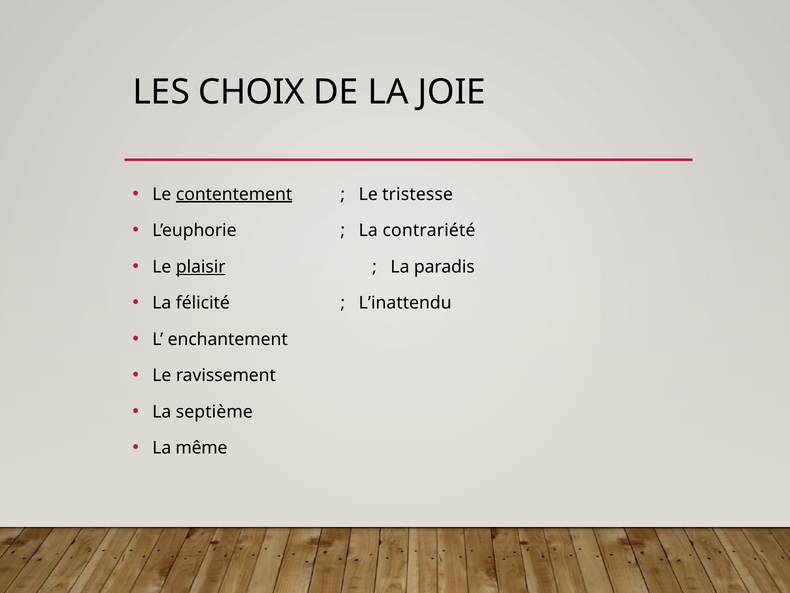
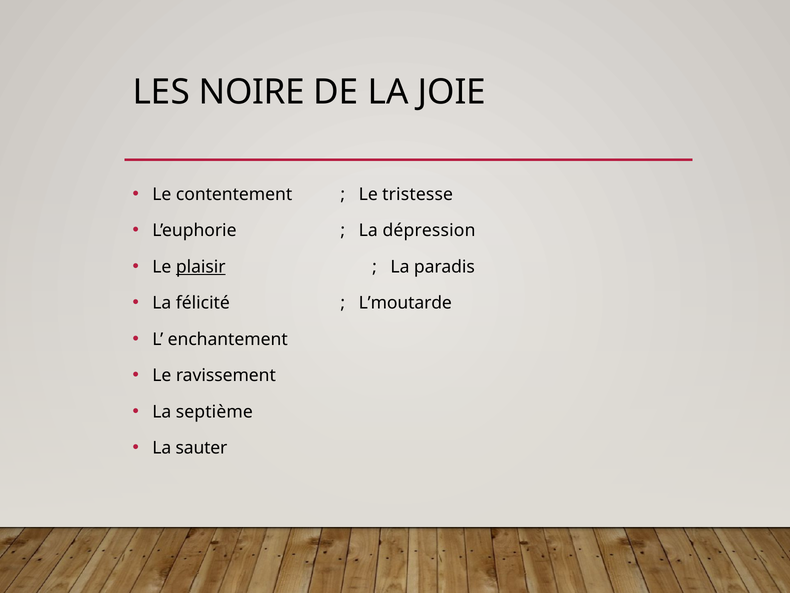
CHOIX: CHOIX -> NOIRE
contentement underline: present -> none
contrariété: contrariété -> dépression
L’inattendu: L’inattendu -> L’moutarde
même: même -> sauter
